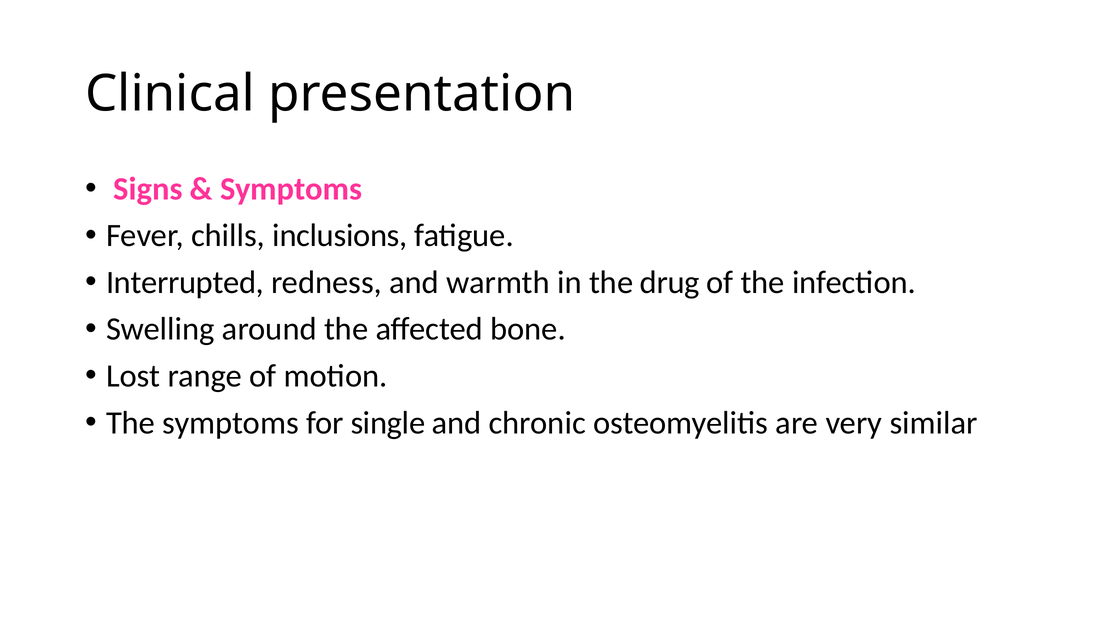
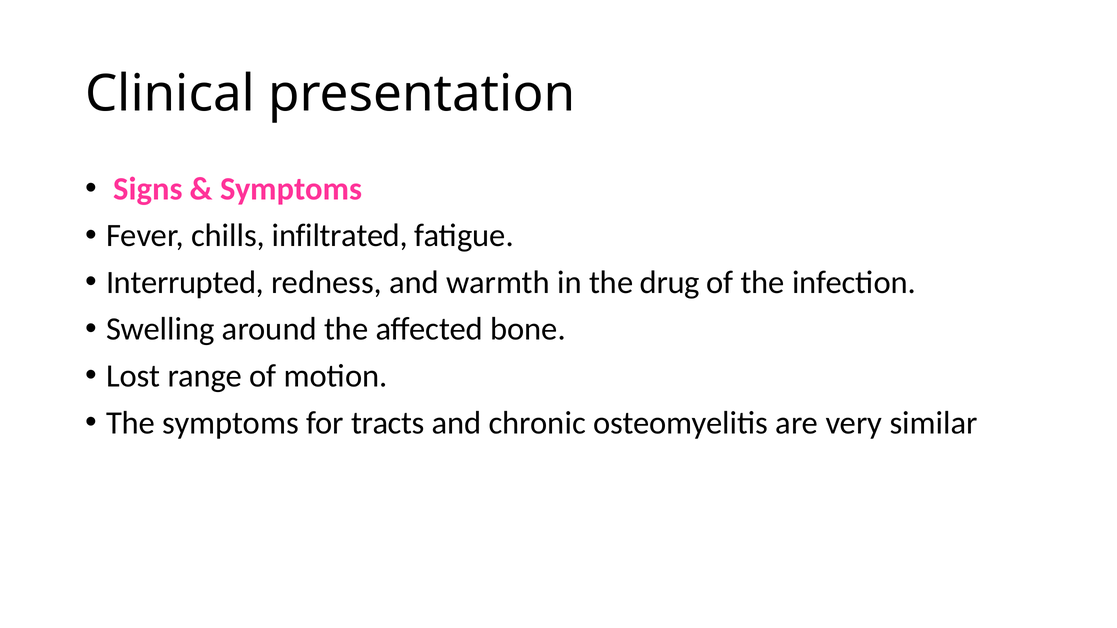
inclusions: inclusions -> infiltrated
single: single -> tracts
